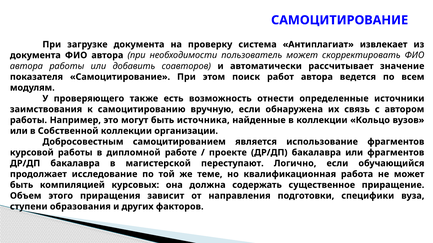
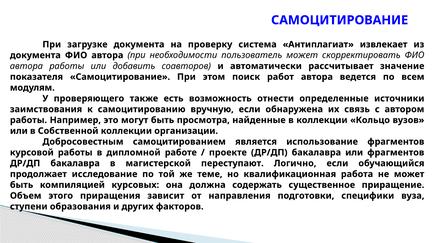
источника: источника -> просмотра
